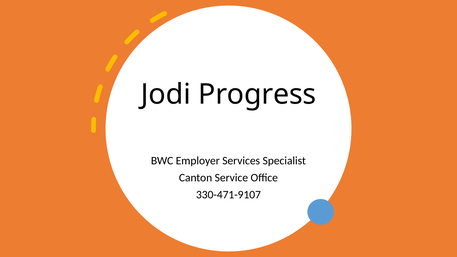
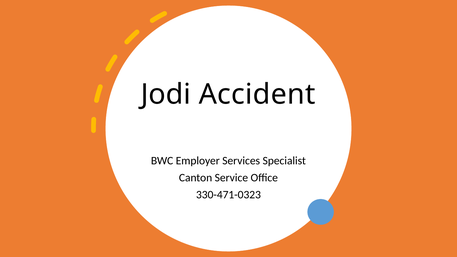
Progress: Progress -> Accident
330-471-9107: 330-471-9107 -> 330-471-0323
